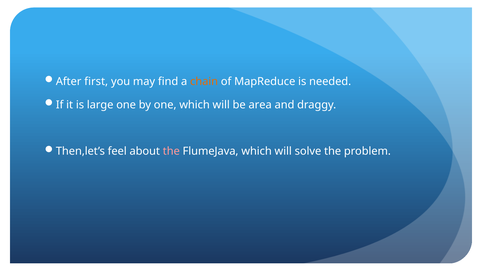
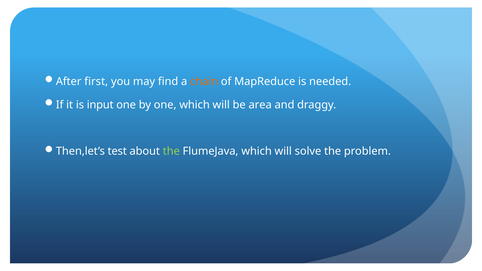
large: large -> input
feel: feel -> test
the at (171, 151) colour: pink -> light green
